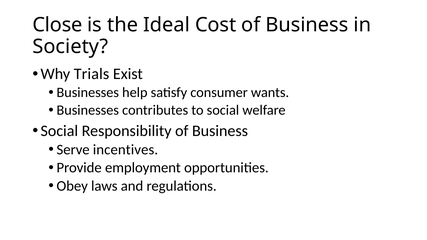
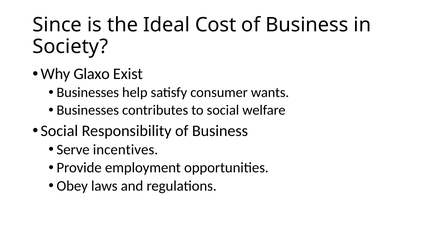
Close: Close -> Since
Trials: Trials -> Glaxo
